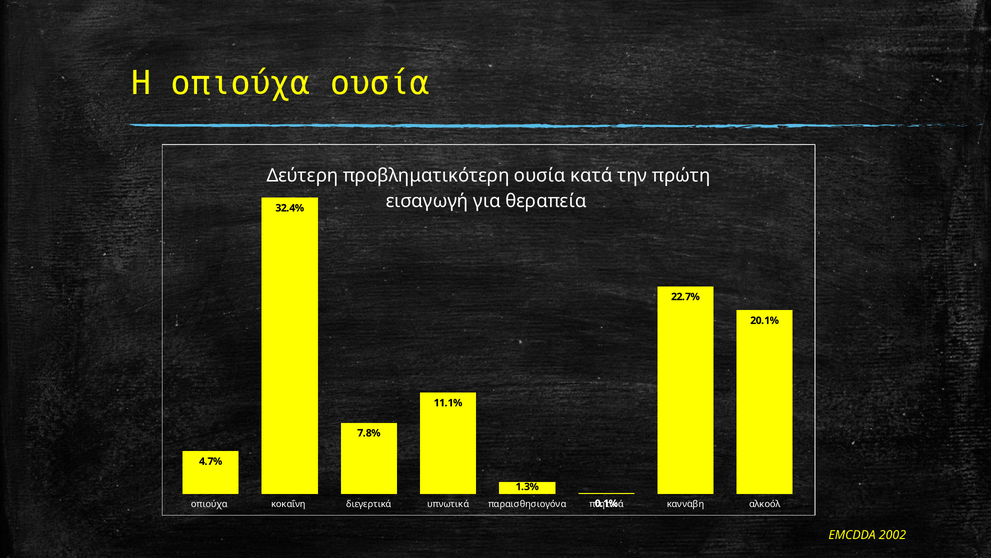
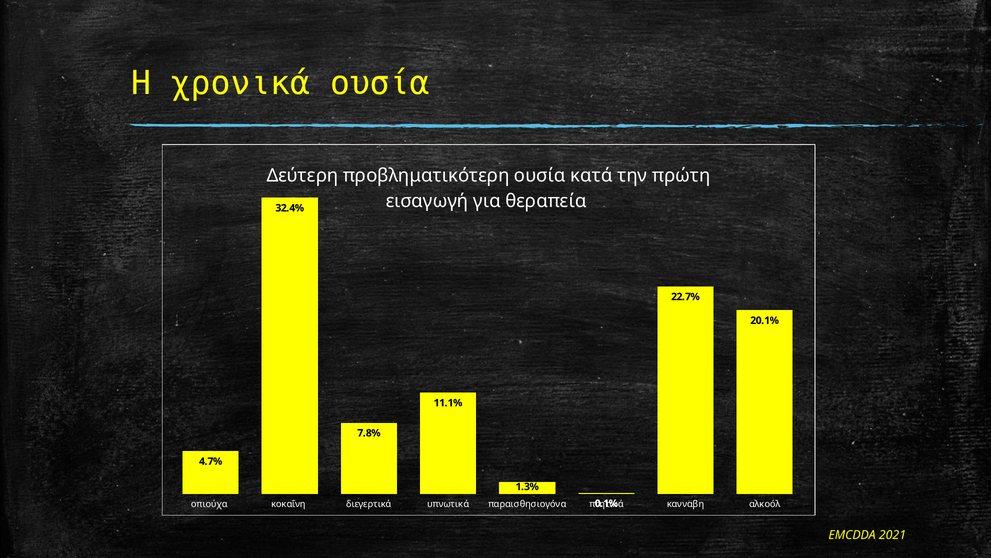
Η οπιούχα: οπιούχα -> χρονικά
2002: 2002 -> 2021
